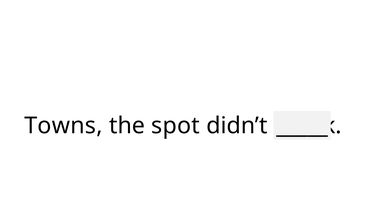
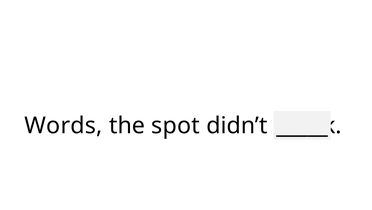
Towns: Towns -> Words
